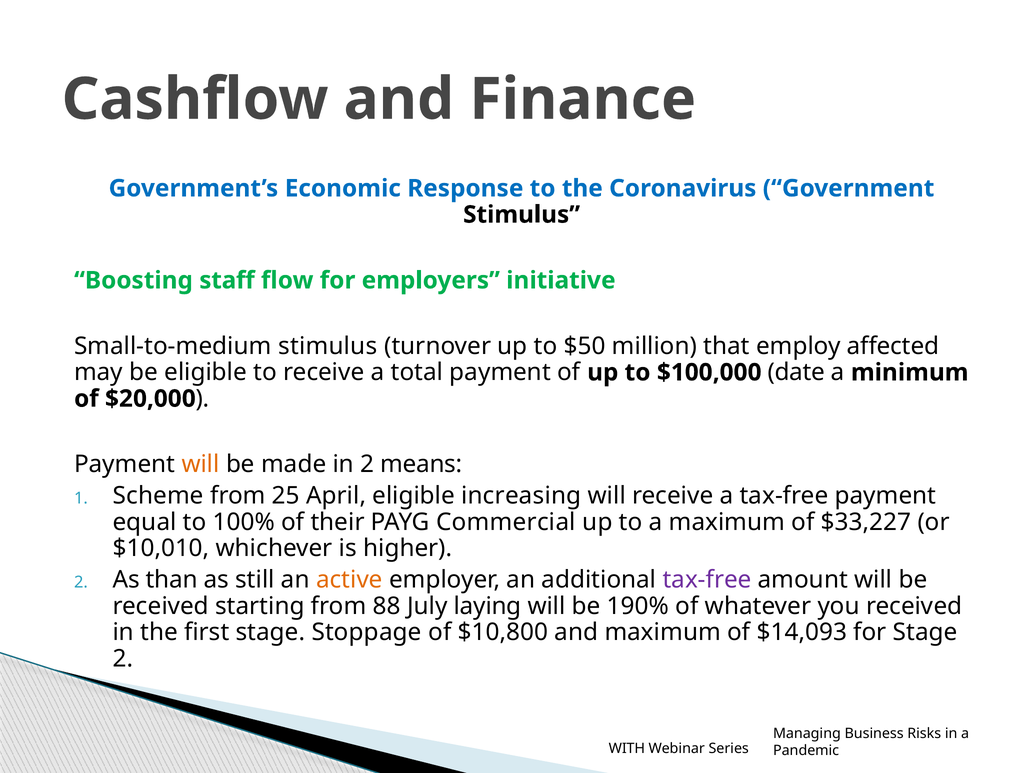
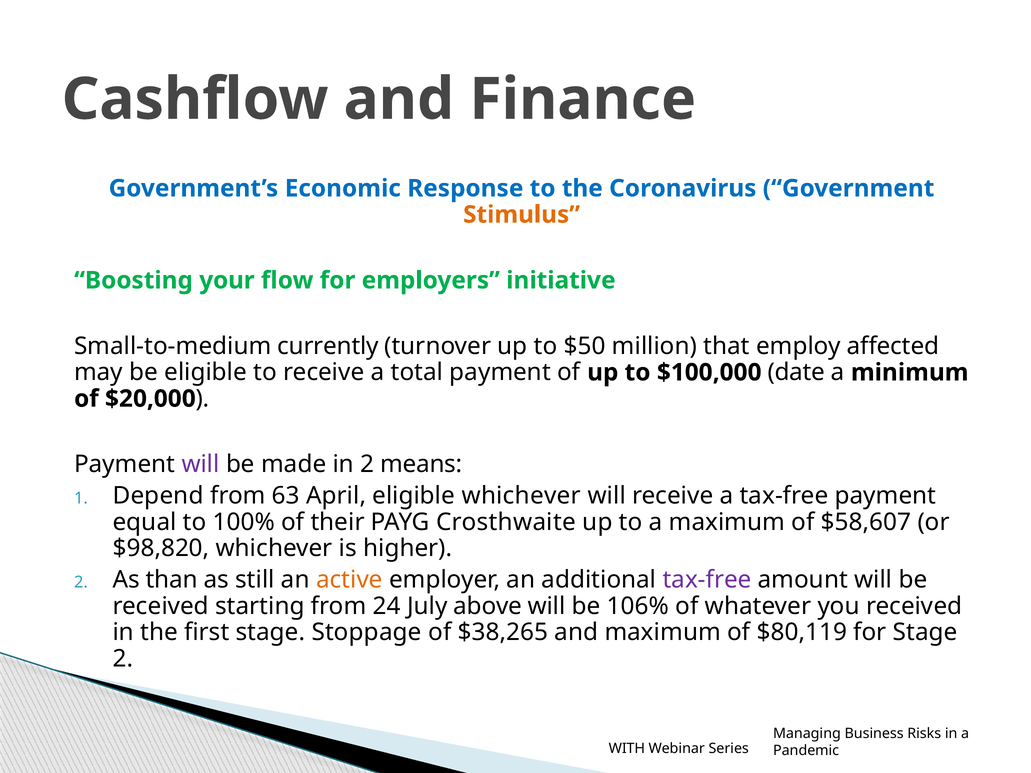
Stimulus at (522, 215) colour: black -> orange
staff: staff -> your
Small-to-medium stimulus: stimulus -> currently
will at (201, 465) colour: orange -> purple
Scheme: Scheme -> Depend
25: 25 -> 63
eligible increasing: increasing -> whichever
Commercial: Commercial -> Crosthwaite
$33,227: $33,227 -> $58,607
$10,010: $10,010 -> $98,820
88: 88 -> 24
laying: laying -> above
190%: 190% -> 106%
$10,800: $10,800 -> $38,265
$14,093: $14,093 -> $80,119
